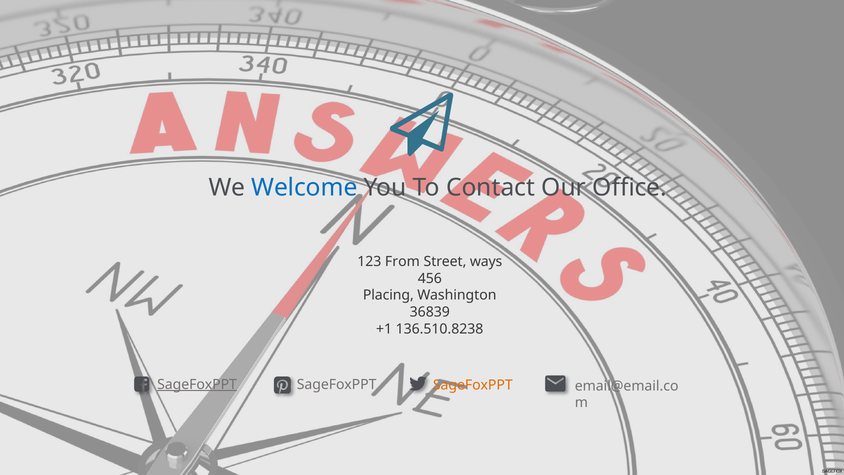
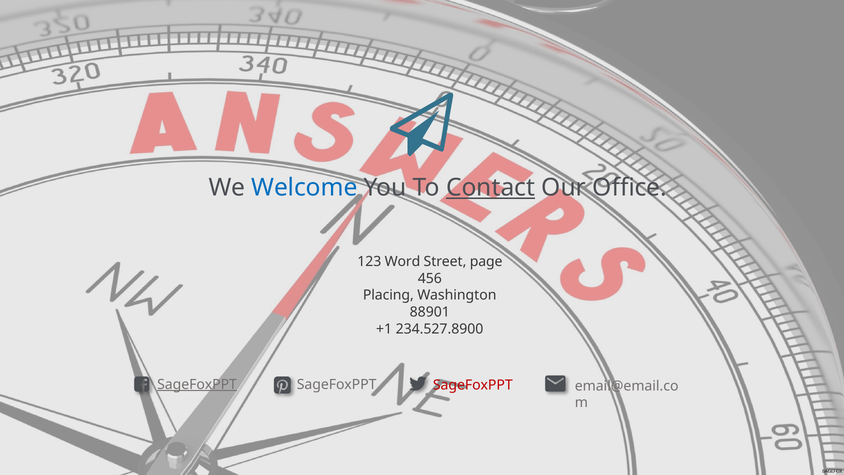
Contact underline: none -> present
From: From -> Word
ways: ways -> page
36839: 36839 -> 88901
136.510.8238: 136.510.8238 -> 234.527.8900
SageFoxPPT at (473, 385) colour: orange -> red
